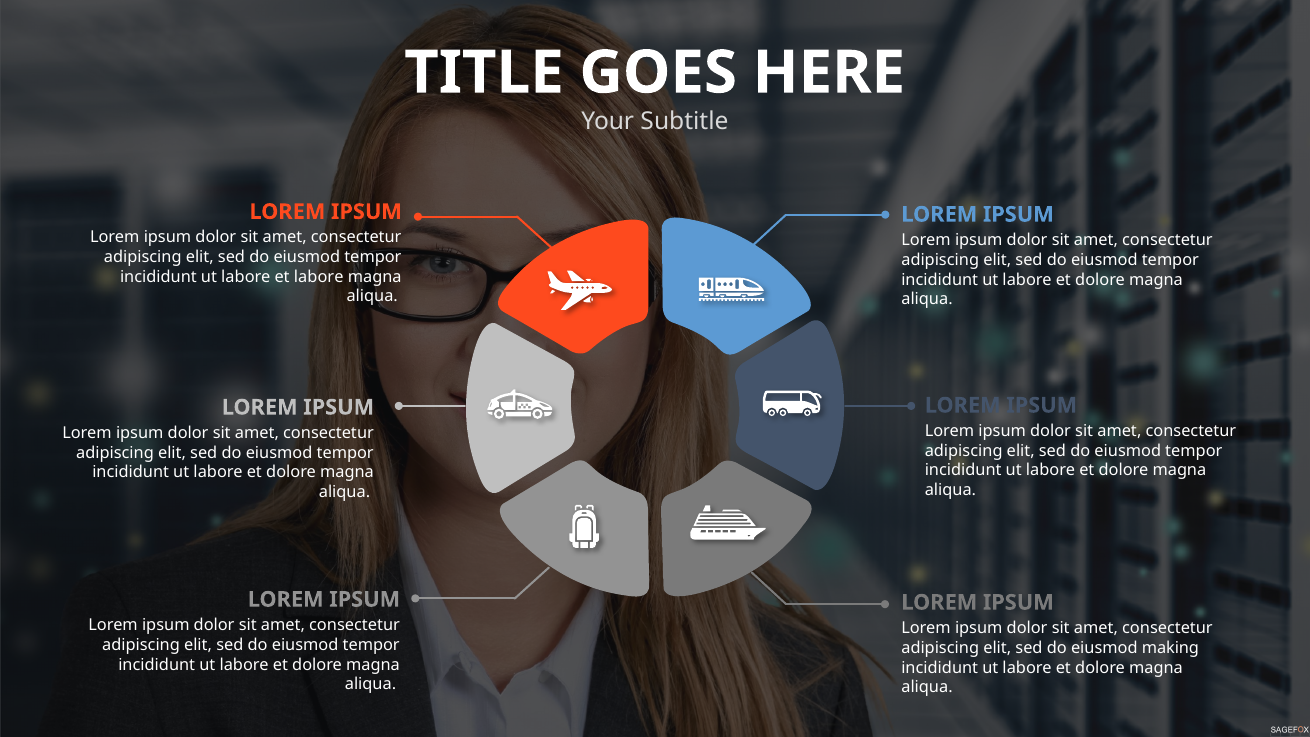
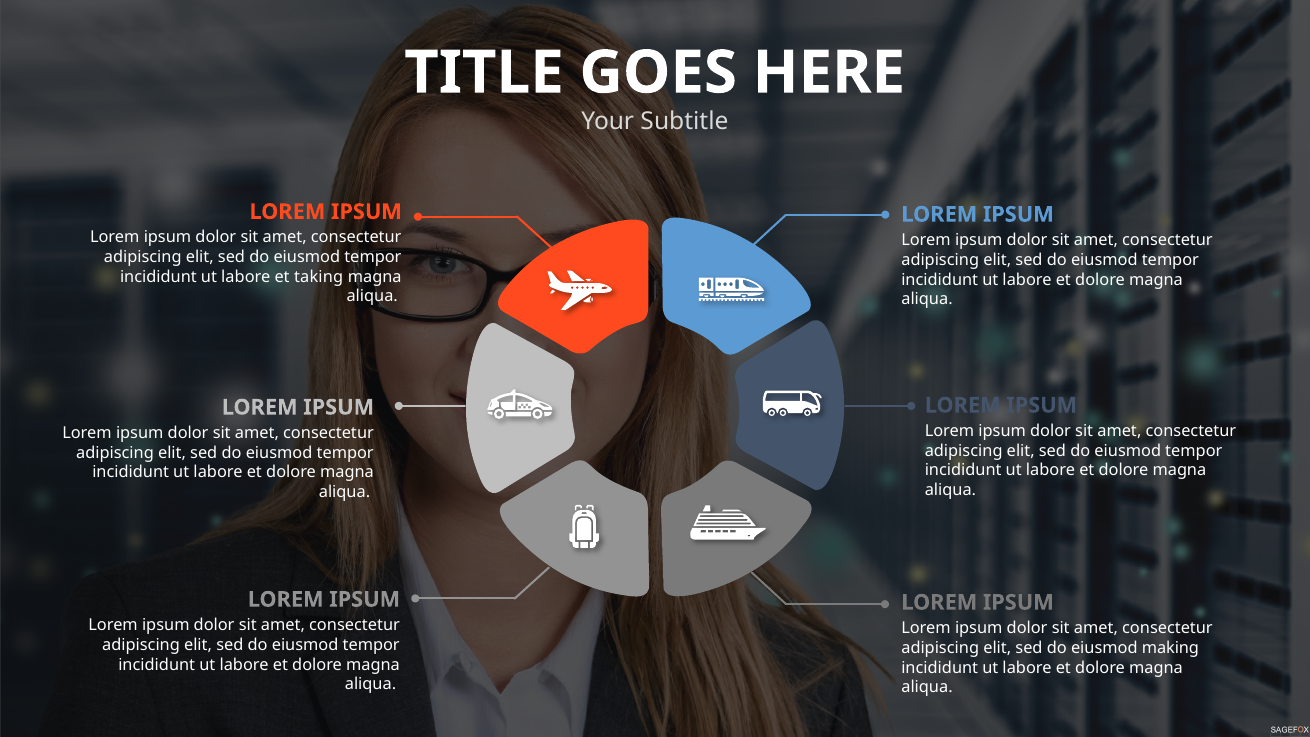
et labore: labore -> taking
